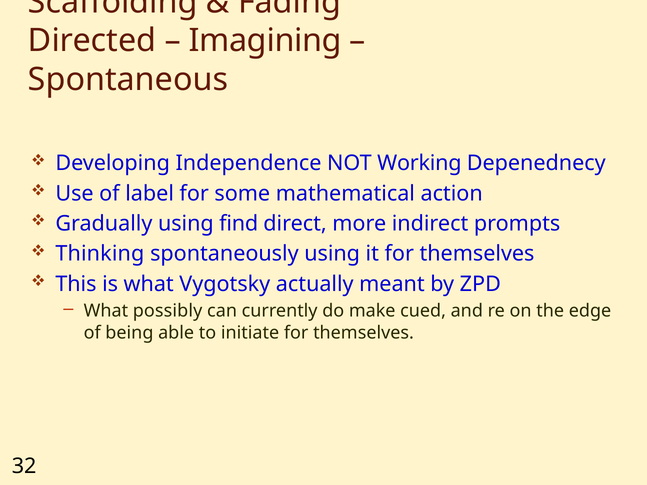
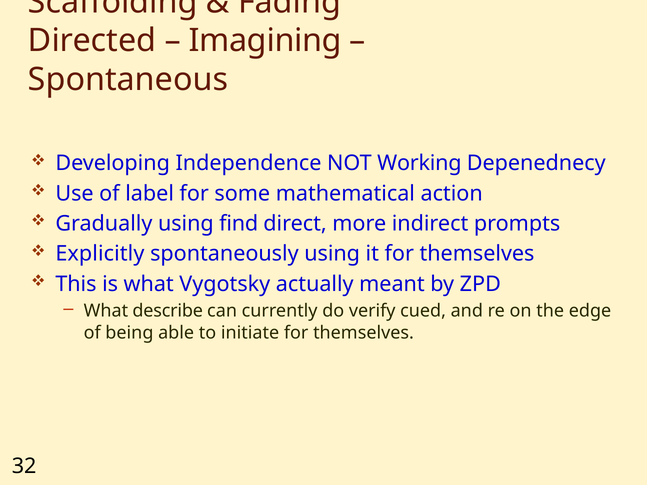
Thinking: Thinking -> Explicitly
possibly: possibly -> describe
make: make -> verify
